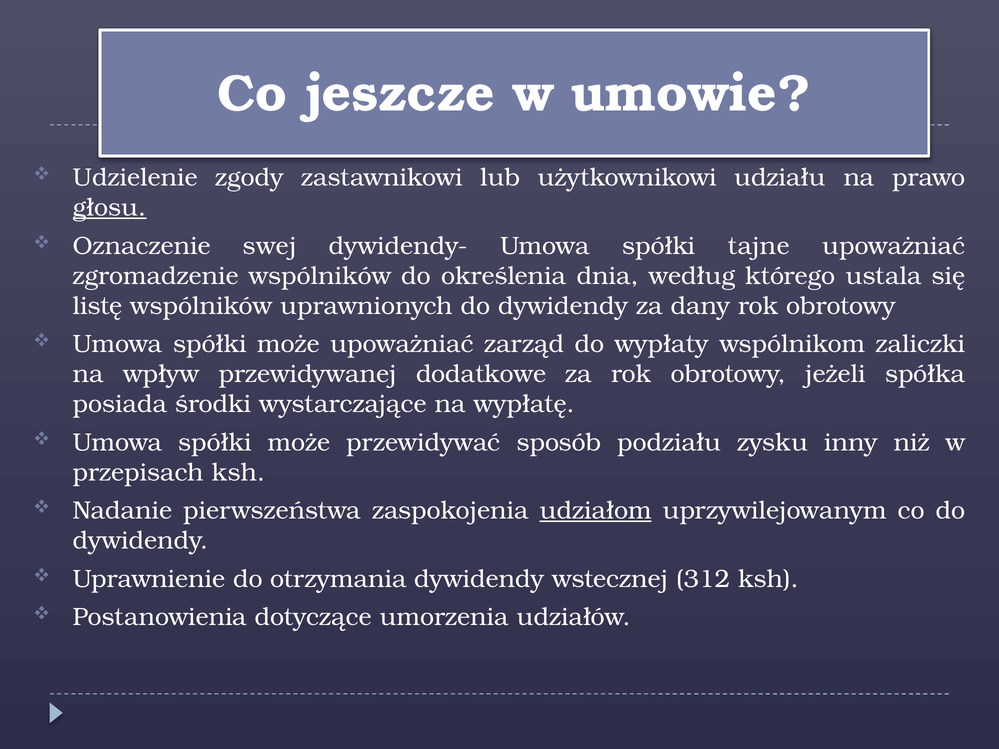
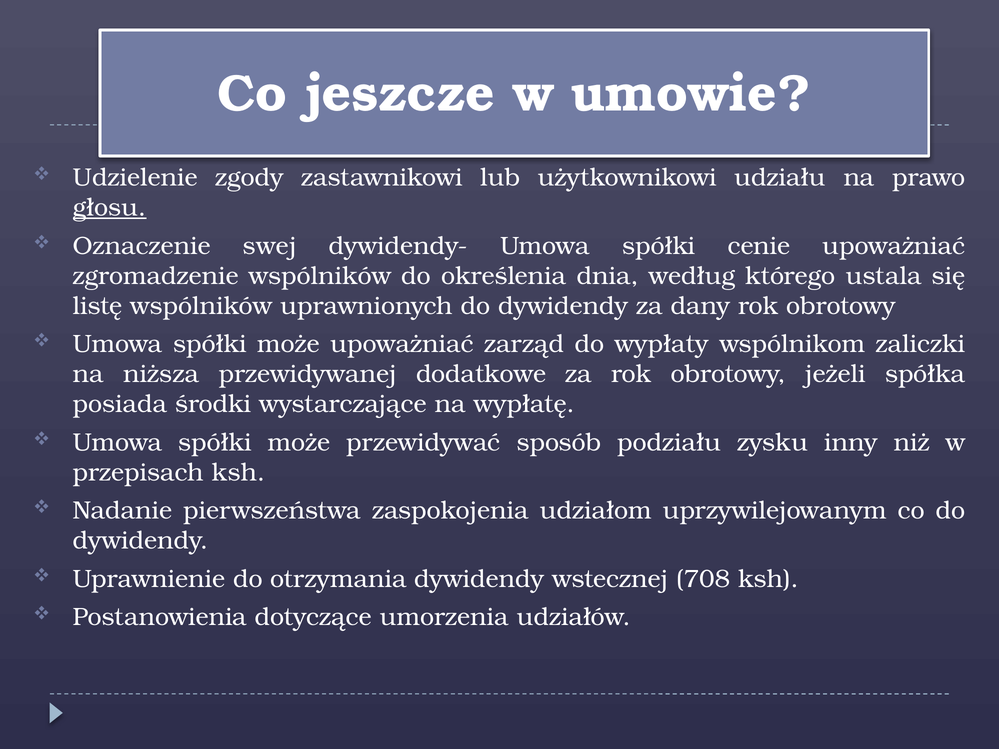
tajne: tajne -> cenie
wpływ: wpływ -> niższa
udziałom underline: present -> none
312: 312 -> 708
